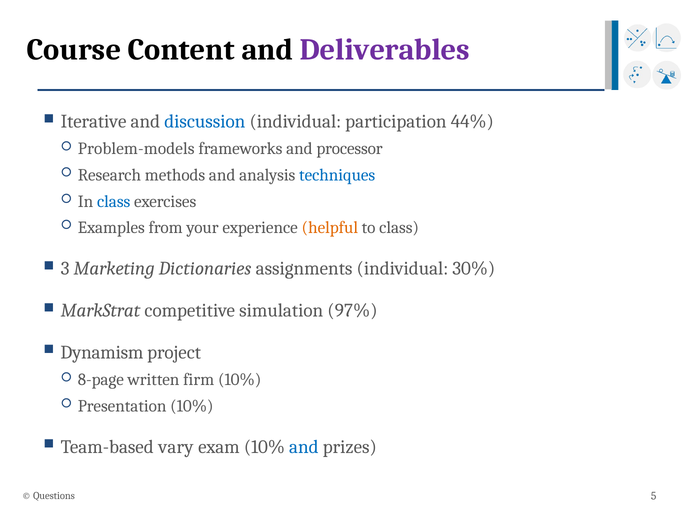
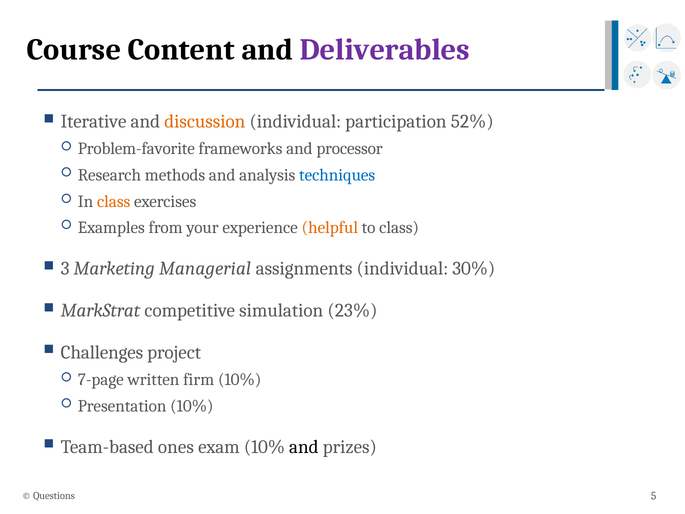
discussion colour: blue -> orange
44%: 44% -> 52%
Problem-models: Problem-models -> Problem-favorite
class at (114, 201) colour: blue -> orange
Dictionaries: Dictionaries -> Managerial
97%: 97% -> 23%
Dynamism: Dynamism -> Challenges
8-page: 8-page -> 7-page
vary: vary -> ones
and at (304, 447) colour: blue -> black
